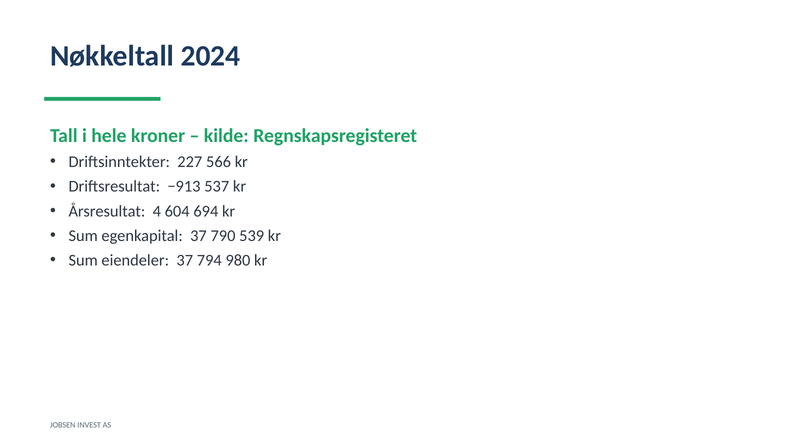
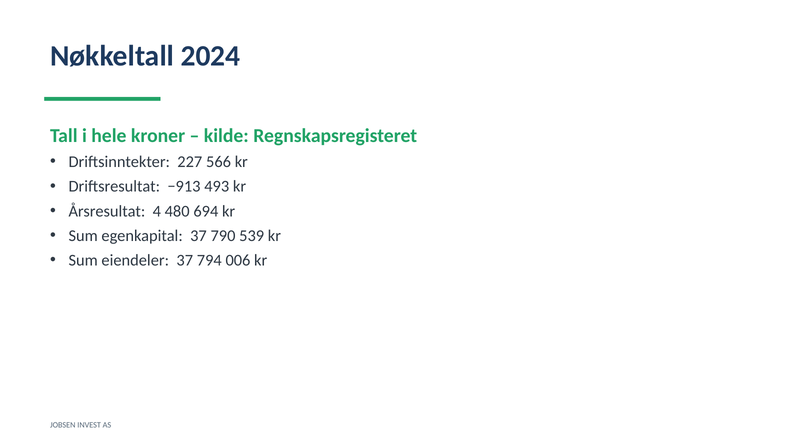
537: 537 -> 493
604: 604 -> 480
980: 980 -> 006
